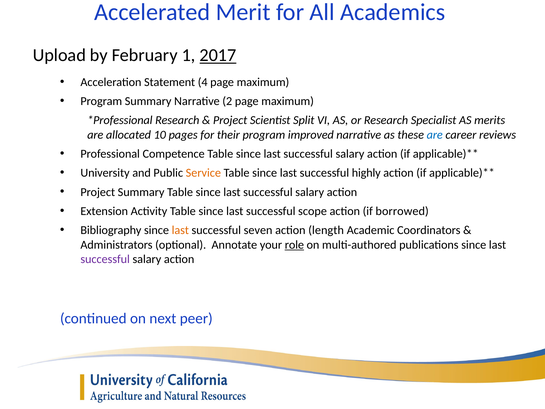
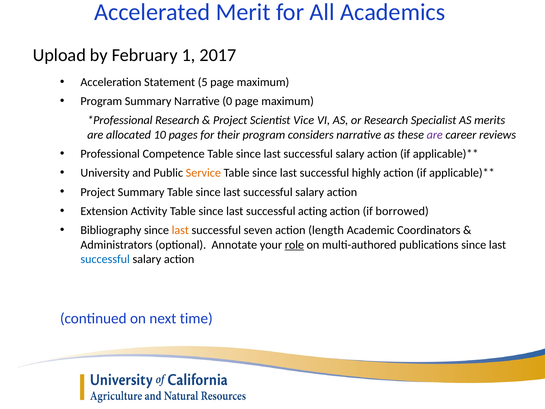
2017 underline: present -> none
4: 4 -> 5
2: 2 -> 0
Split: Split -> Vice
improved: improved -> considers
are at (435, 135) colour: blue -> purple
scope: scope -> acting
successful at (105, 259) colour: purple -> blue
peer: peer -> time
